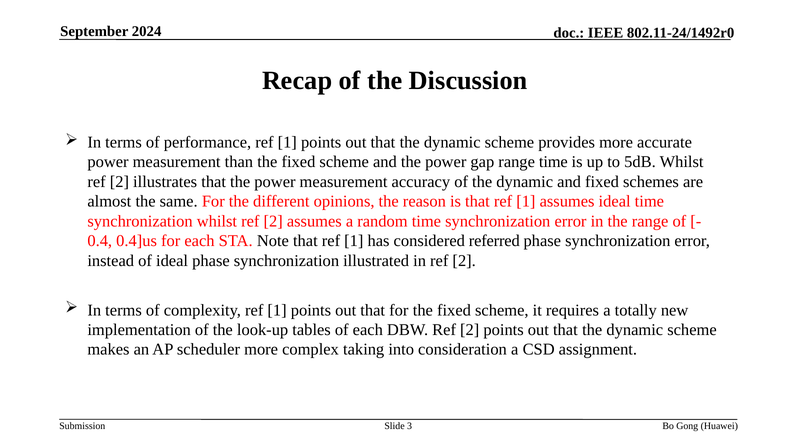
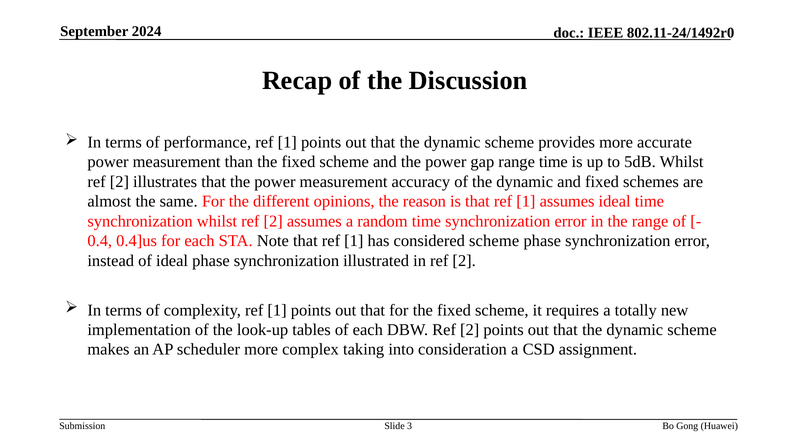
considered referred: referred -> scheme
